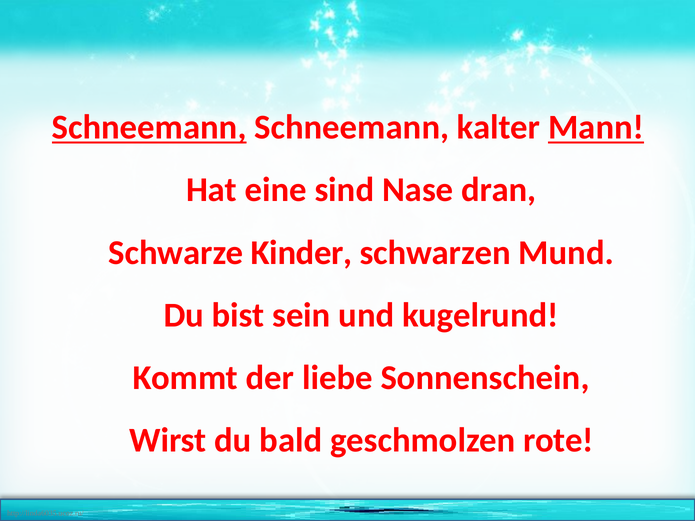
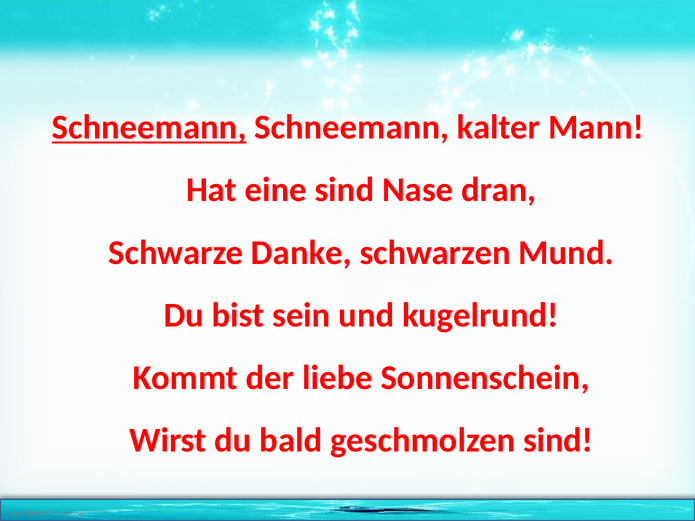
Mann underline: present -> none
Kinder: Kinder -> Danke
geschmolzen rote: rote -> sind
